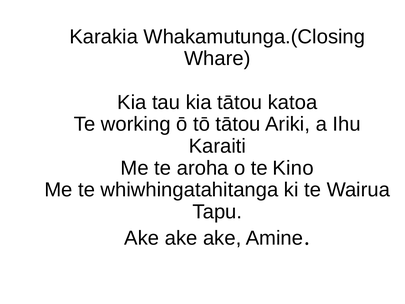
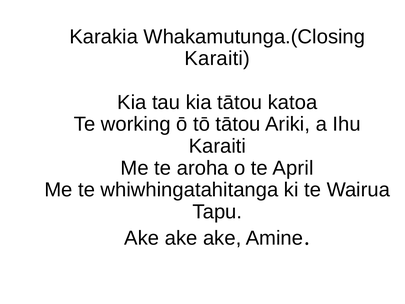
Whare at (217, 59): Whare -> Karaiti
Kino: Kino -> April
